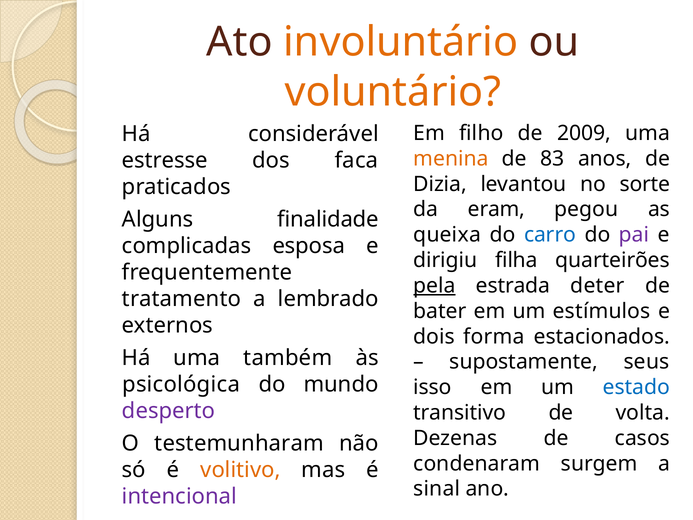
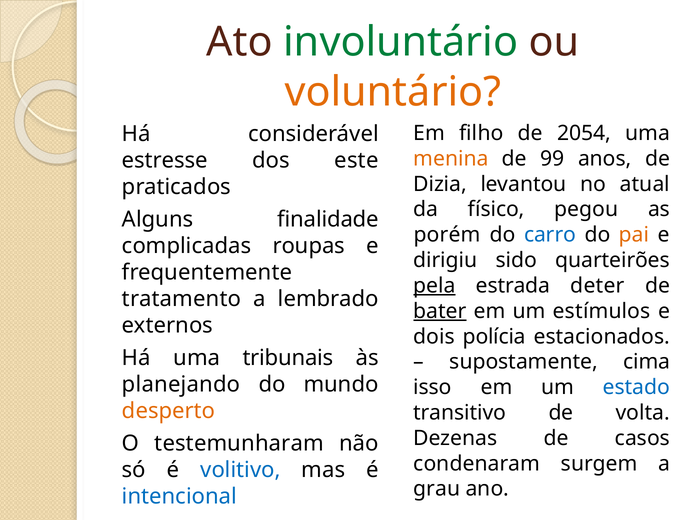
involuntário colour: orange -> green
2009: 2009 -> 2054
83: 83 -> 99
faca: faca -> este
sorte: sorte -> atual
eram: eram -> físico
queixa: queixa -> porém
pai colour: purple -> orange
esposa: esposa -> roupas
filha: filha -> sido
bater underline: none -> present
forma: forma -> polícia
também: também -> tribunais
seus: seus -> cima
psicológica: psicológica -> planejando
desperto colour: purple -> orange
volitivo colour: orange -> blue
sinal: sinal -> grau
intencional colour: purple -> blue
